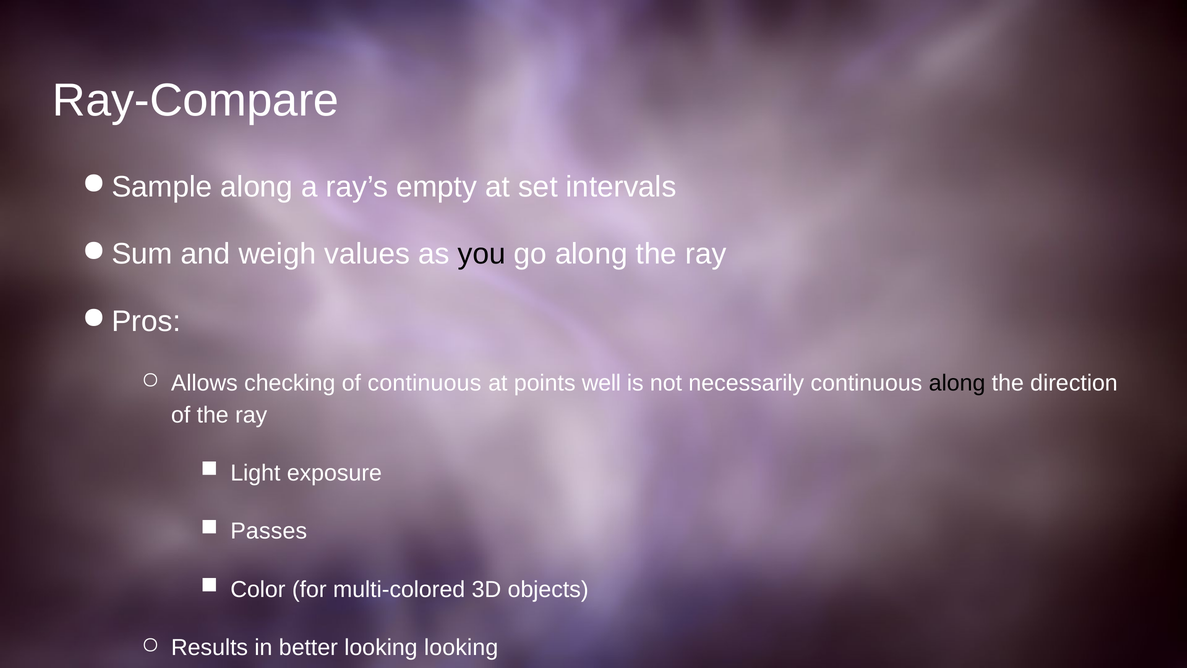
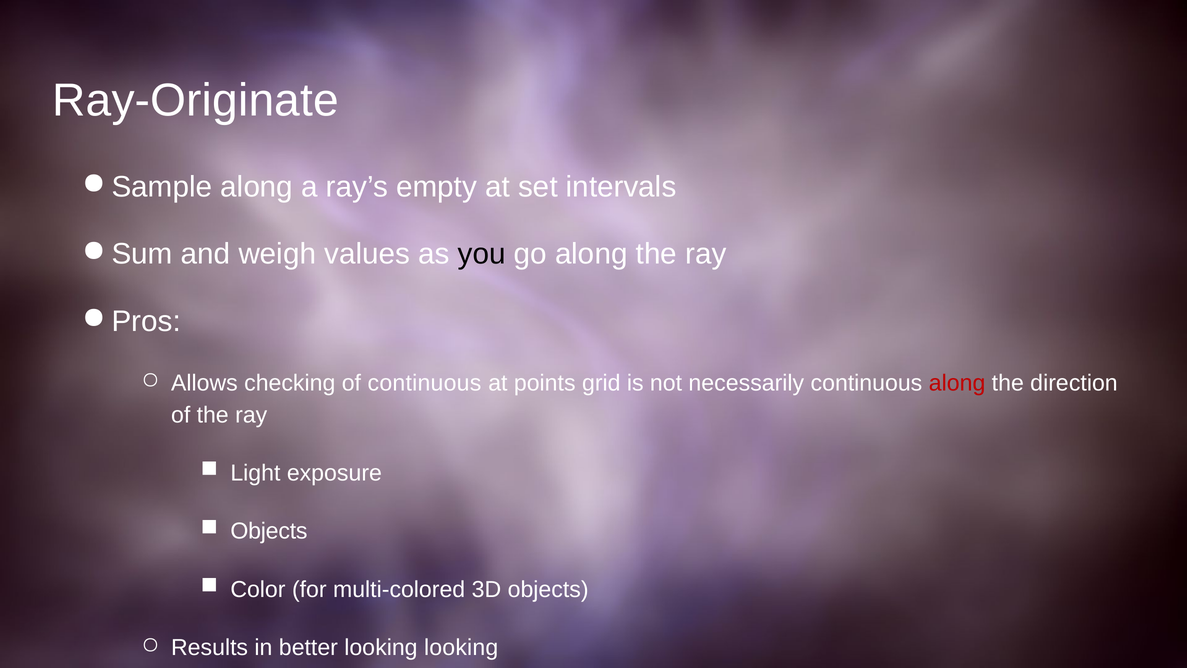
Ray-Compare: Ray-Compare -> Ray-Originate
well: well -> grid
along at (957, 383) colour: black -> red
Passes at (269, 531): Passes -> Objects
